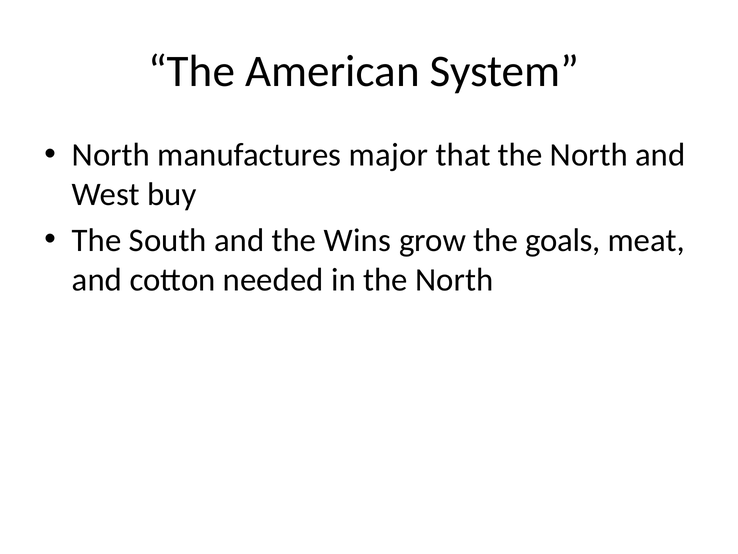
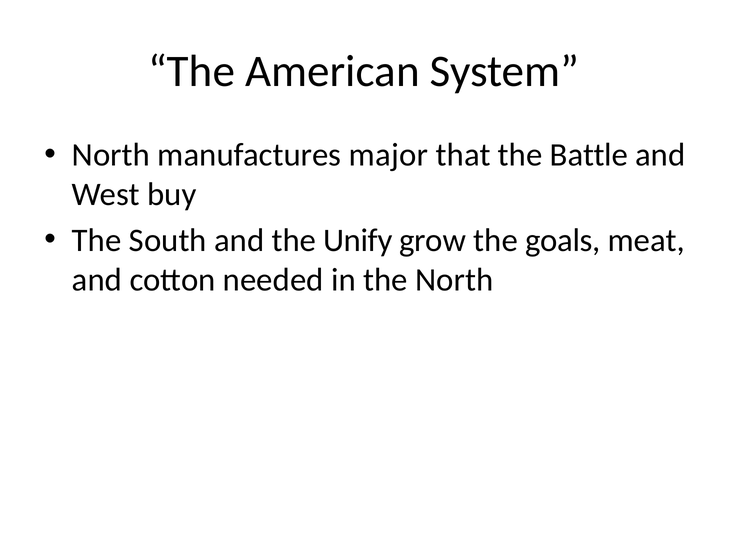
that the North: North -> Battle
Wins: Wins -> Unify
